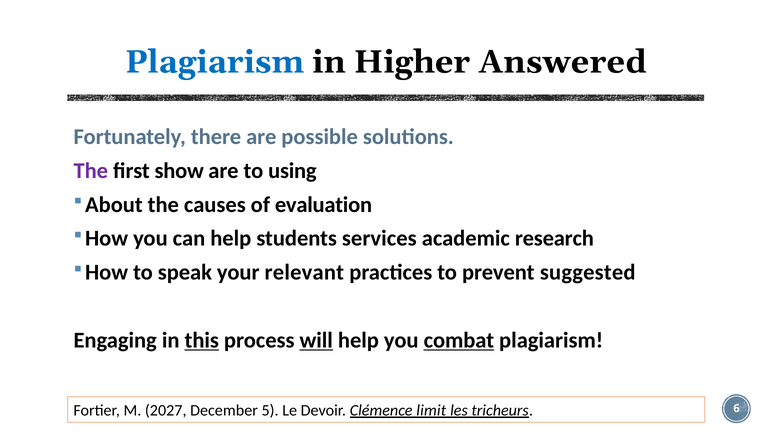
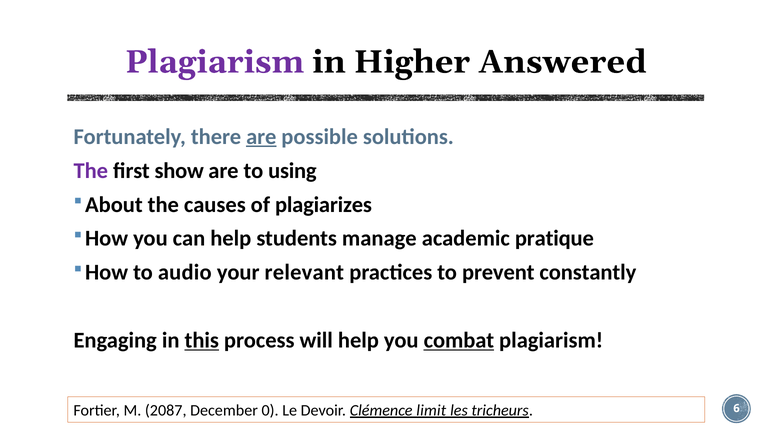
Plagiarism at (215, 62) colour: blue -> purple
are at (261, 137) underline: none -> present
evaluation: evaluation -> plagiarizes
services: services -> manage
research: research -> pratique
speak: speak -> audio
suggested: suggested -> constantly
will underline: present -> none
2027: 2027 -> 2087
5: 5 -> 0
